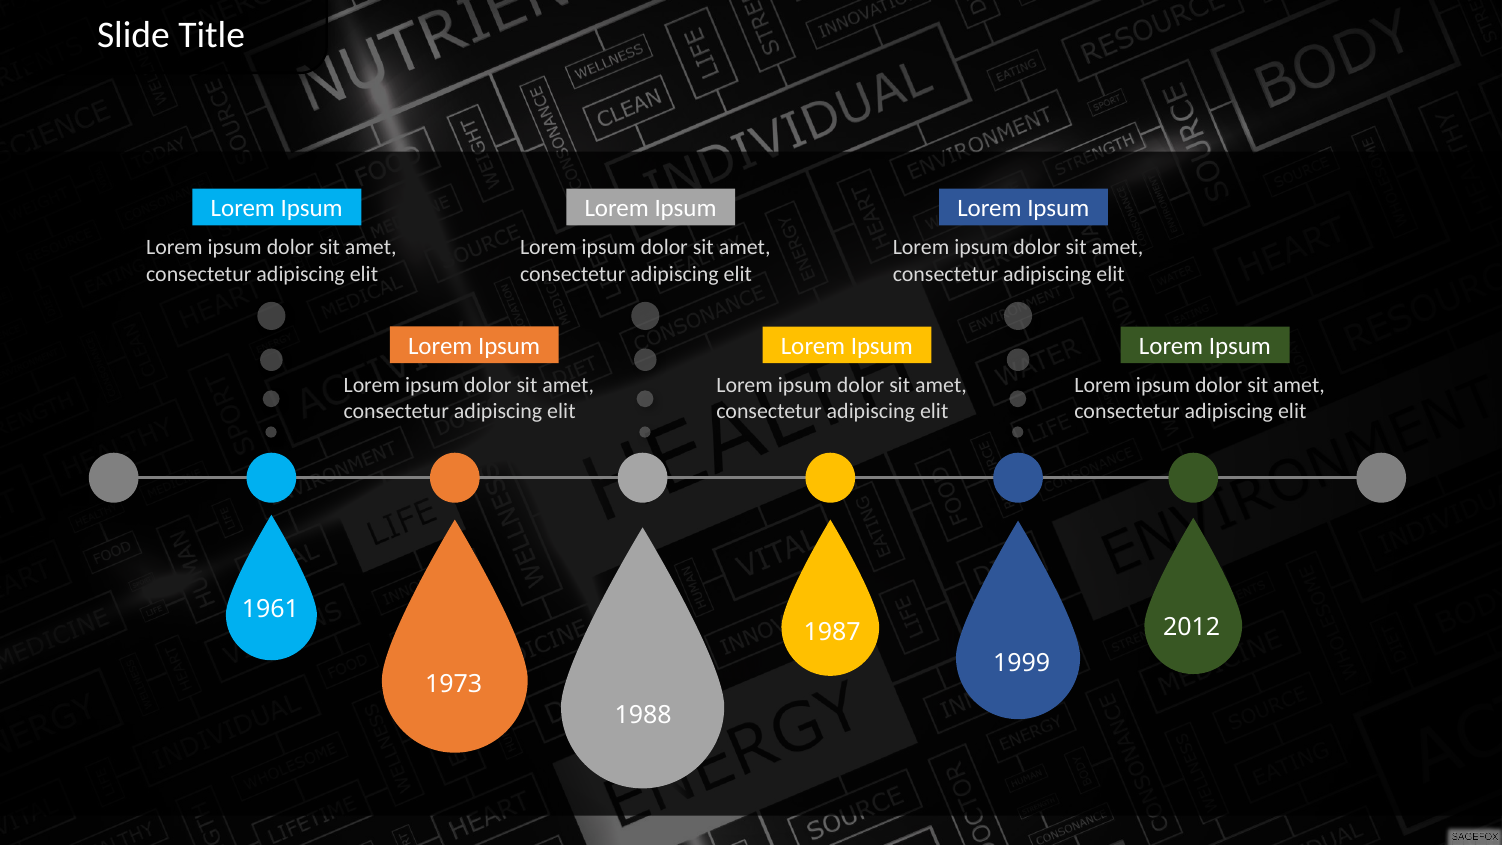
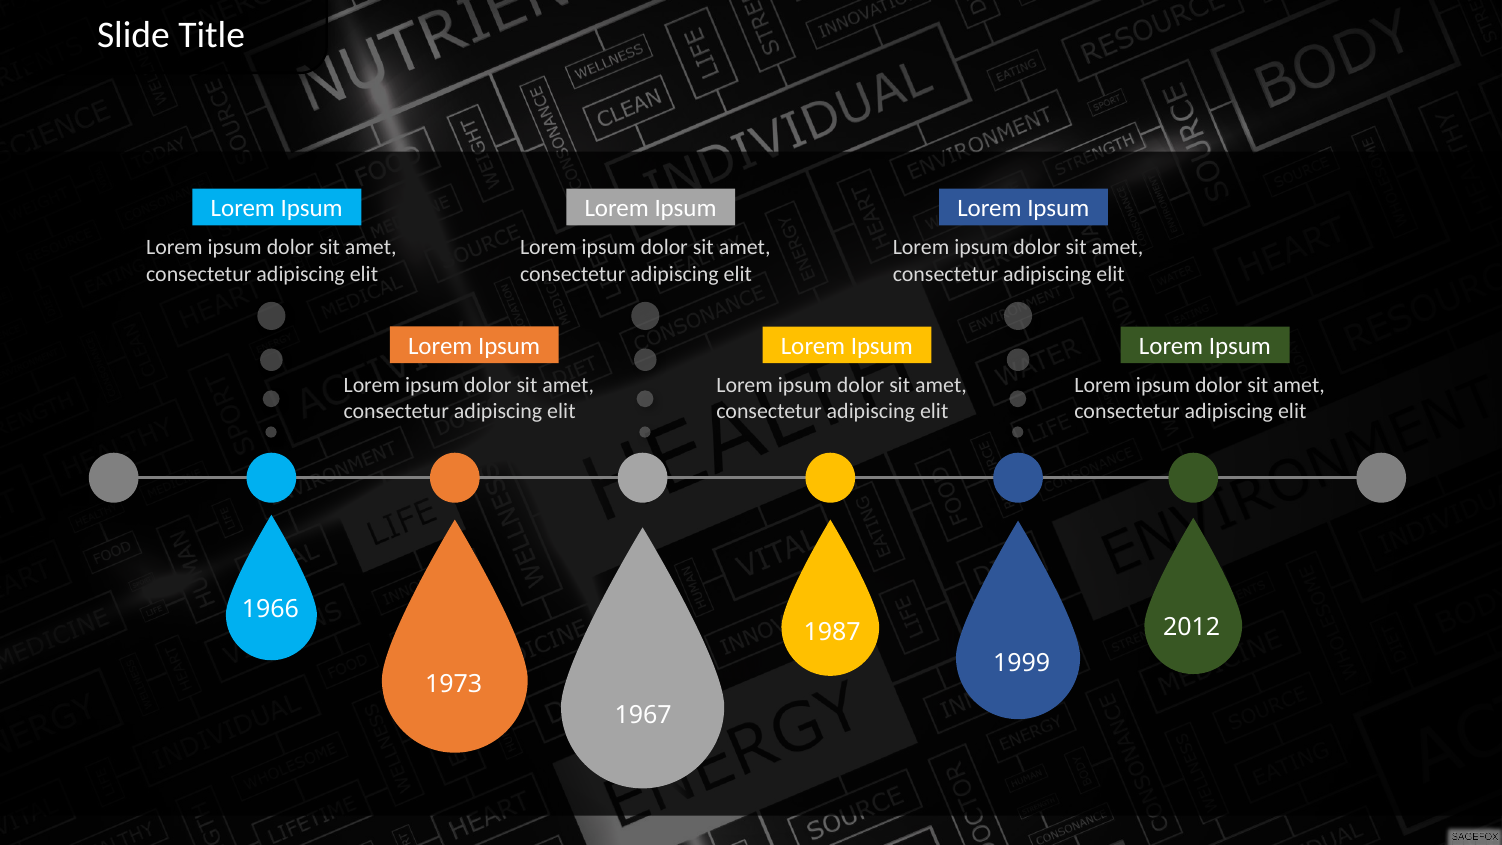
1961: 1961 -> 1966
1988: 1988 -> 1967
